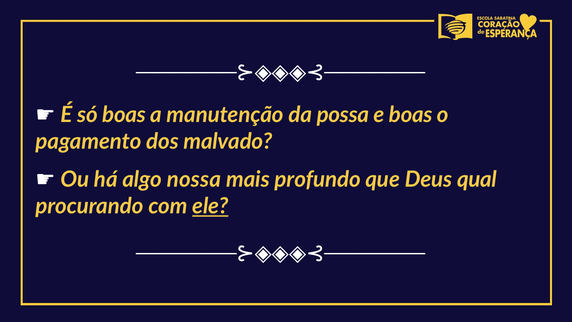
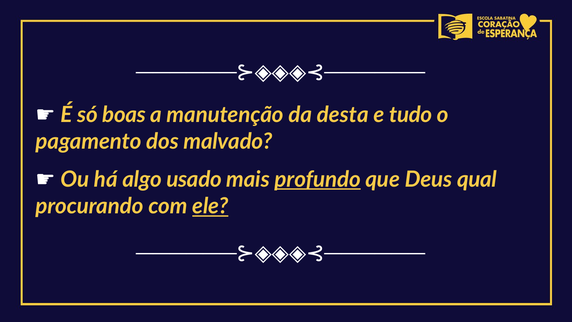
possa: possa -> desta
e boas: boas -> tudo
nossa: nossa -> usado
profundo underline: none -> present
